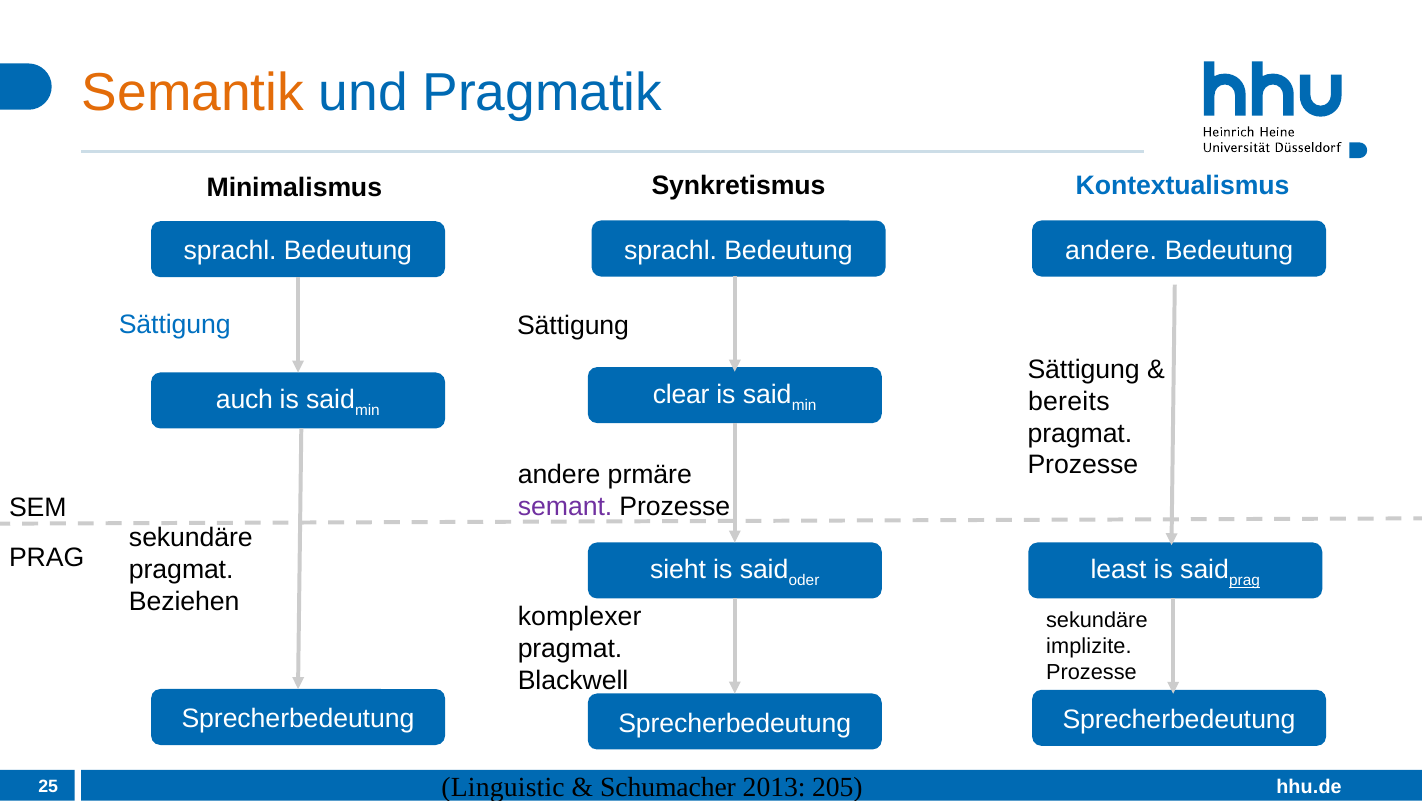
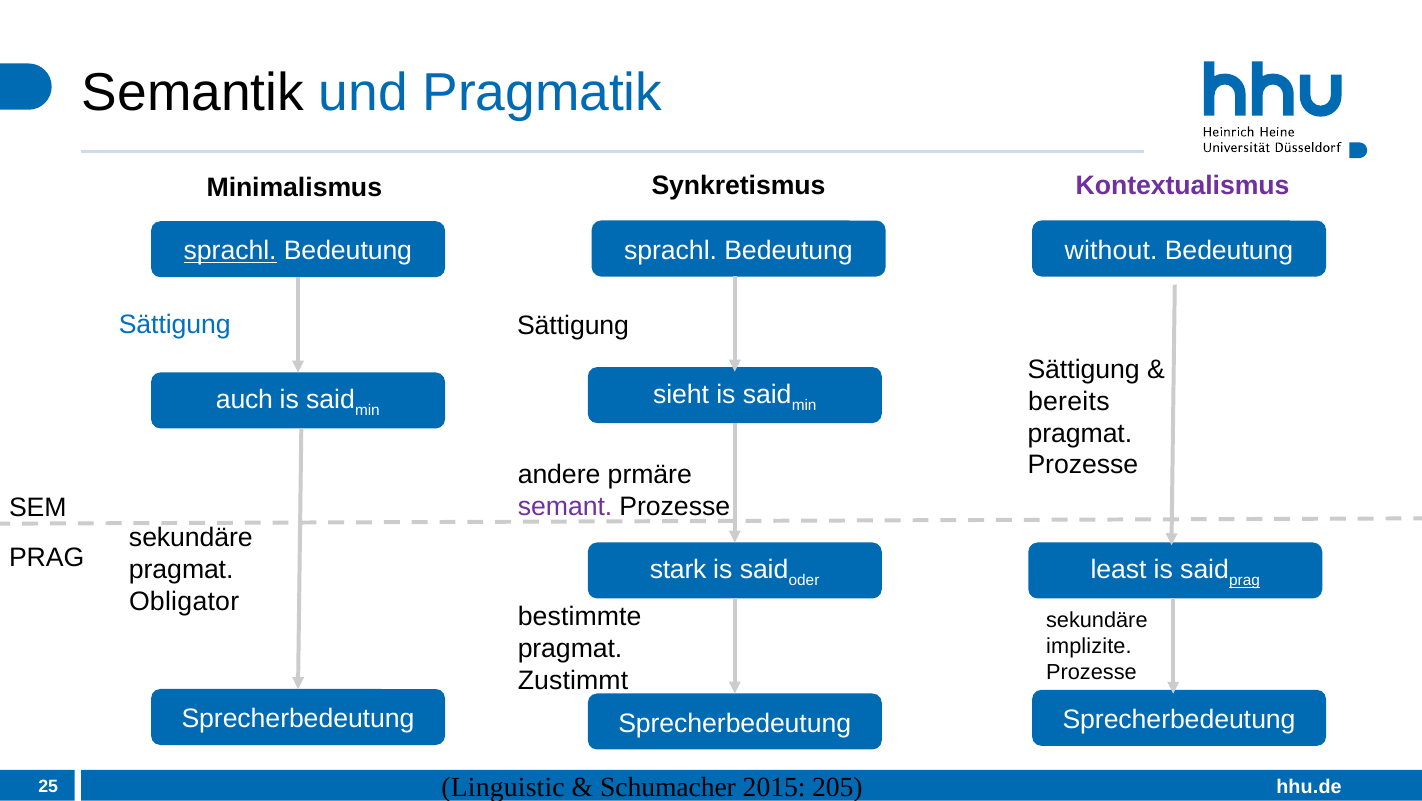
Semantik colour: orange -> black
Kontextualismus colour: blue -> purple
andere at (1111, 250): andere -> without
sprachl at (230, 251) underline: none -> present
clear: clear -> sieht
sieht: sieht -> stark
Beziehen: Beziehen -> Obligator
komplexer: komplexer -> bestimmte
Blackwell: Blackwell -> Zustimmt
2013: 2013 -> 2015
